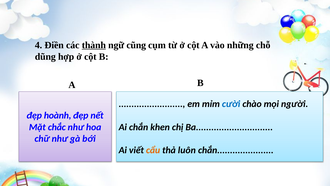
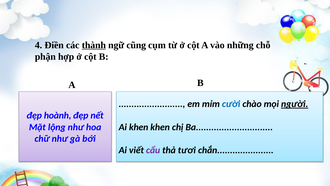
dũng: dũng -> phận
người underline: none -> present
chắc: chắc -> lộng
Ai chắn: chắn -> khen
cẩu colour: orange -> purple
luôn: luôn -> tươi
